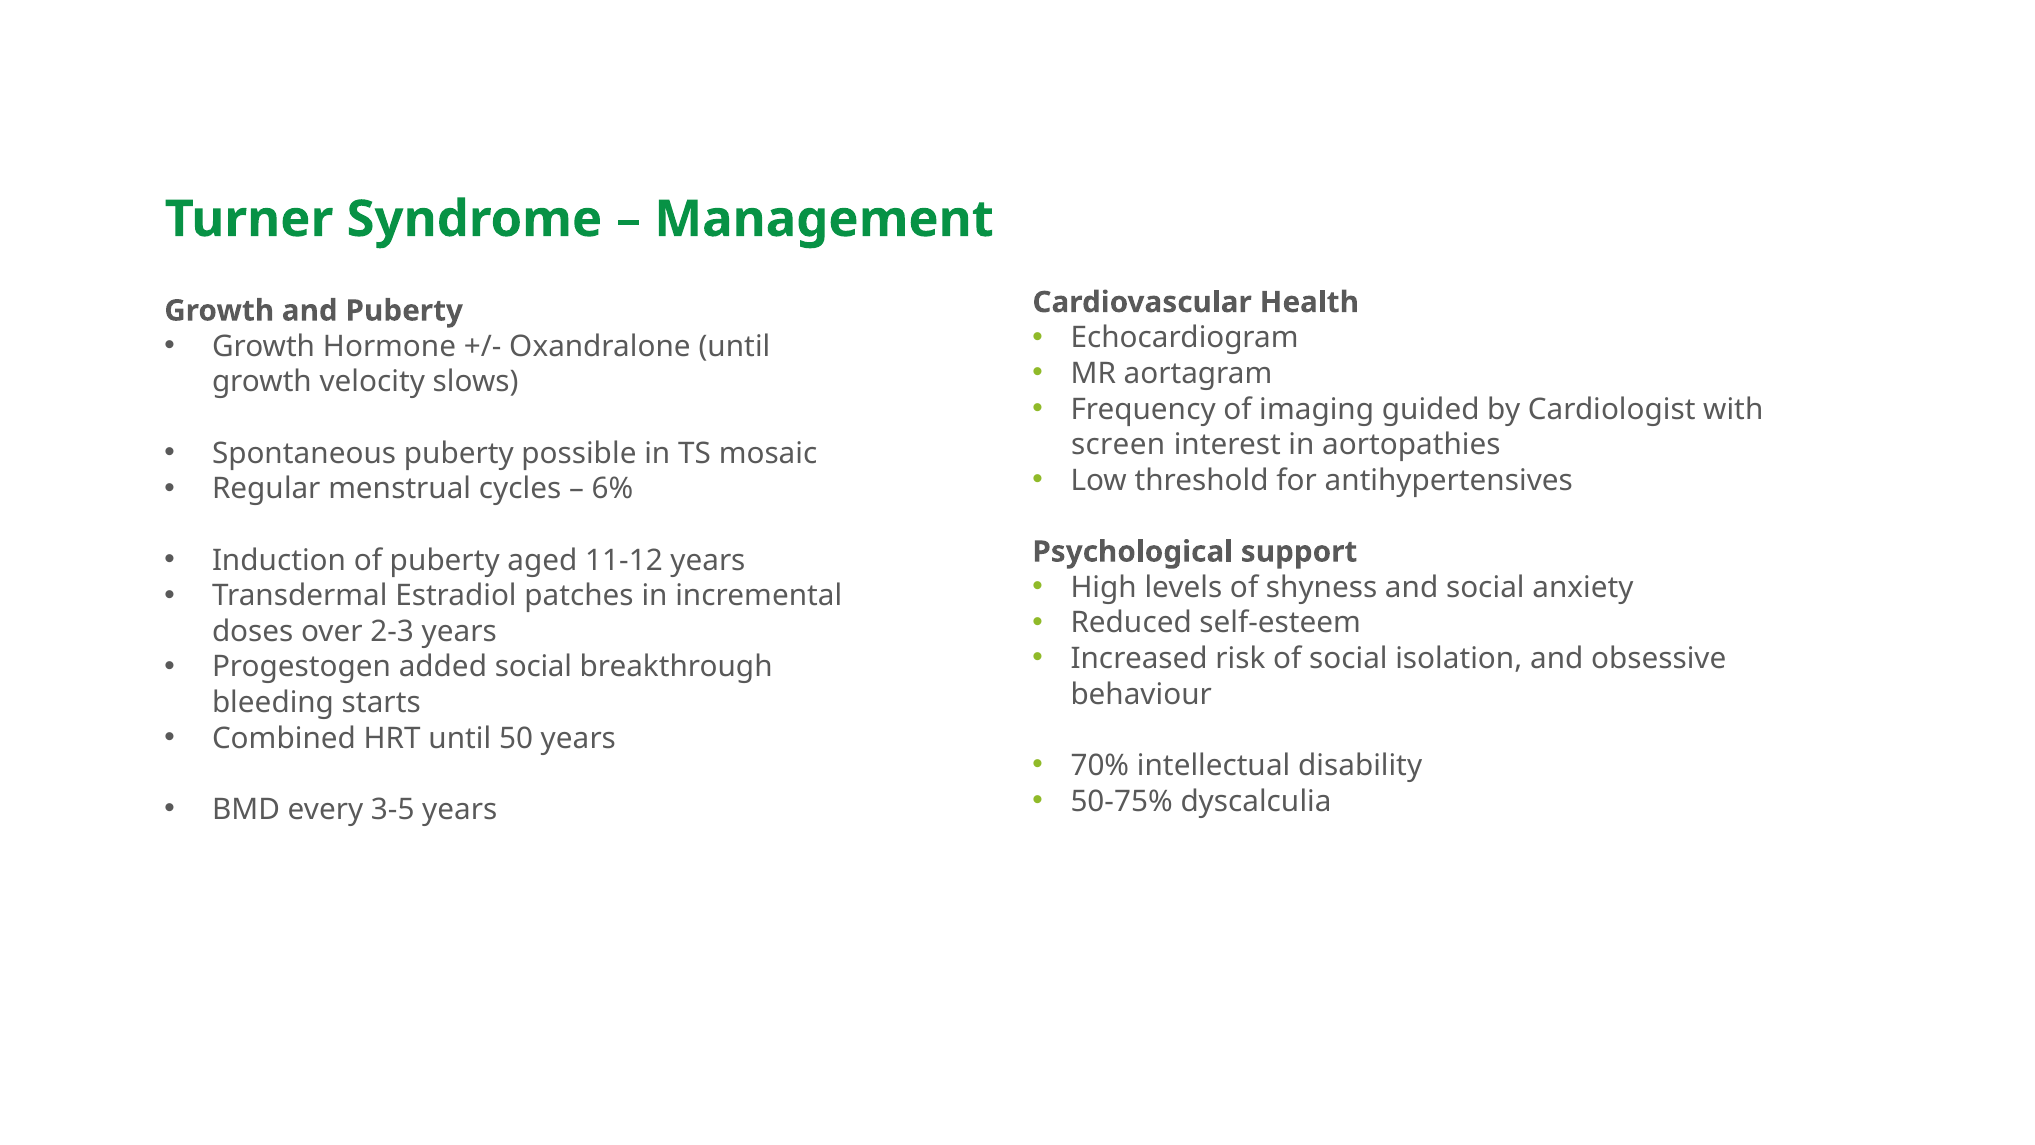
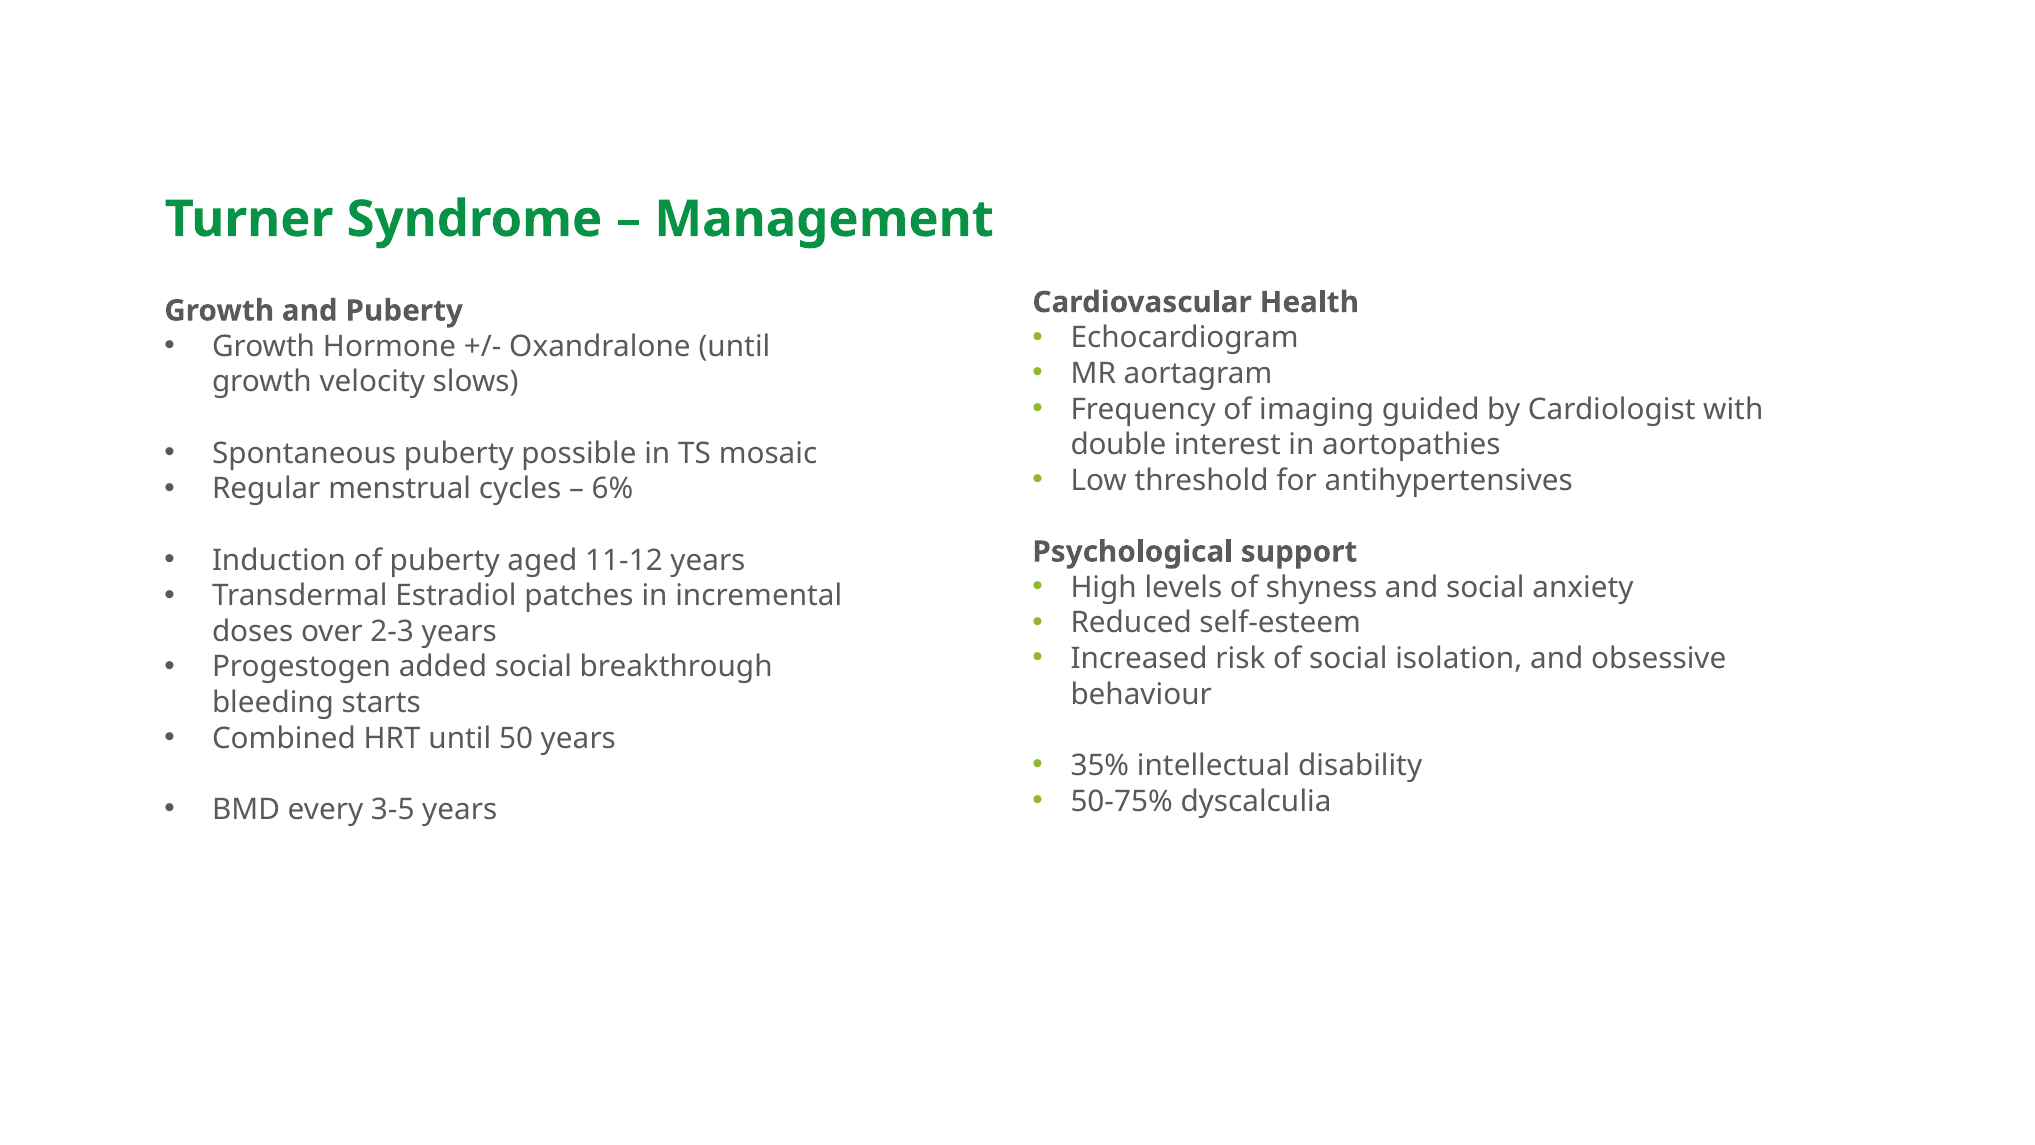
screen: screen -> double
70%: 70% -> 35%
